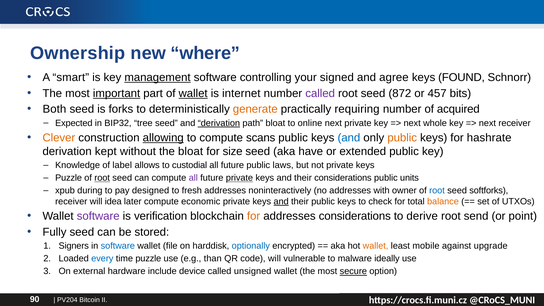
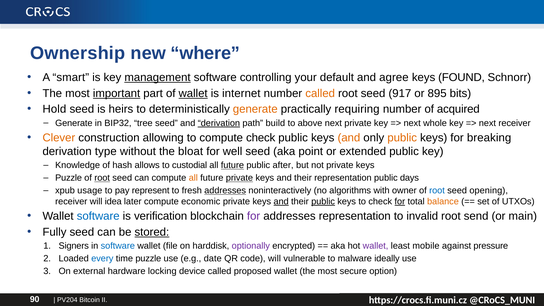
signed: signed -> default
called at (320, 93) colour: purple -> orange
872: 872 -> 917
457: 457 -> 895
Both: Both -> Hold
forks: forks -> heirs
Expected at (74, 123): Expected -> Generate
path bloat: bloat -> build
online: online -> above
allowing underline: present -> none
compute scans: scans -> check
and at (349, 138) colour: blue -> orange
hashrate: hashrate -> breaking
kept: kept -> type
size: size -> well
have: have -> point
label: label -> hash
future at (232, 165) underline: none -> present
laws: laws -> after
all at (193, 178) colour: purple -> orange
their considerations: considerations -> representation
units: units -> days
during: during -> usage
designed: designed -> represent
addresses at (225, 191) underline: none -> present
no addresses: addresses -> algorithms
softforks: softforks -> opening
public at (323, 202) underline: none -> present
for at (400, 202) underline: none -> present
software at (98, 216) colour: purple -> blue
for at (254, 216) colour: orange -> purple
addresses considerations: considerations -> representation
derive: derive -> invalid
point: point -> main
stored underline: none -> present
optionally colour: blue -> purple
wallet at (376, 246) colour: orange -> purple
upgrade: upgrade -> pressure
than: than -> date
include: include -> locking
unsigned: unsigned -> proposed
secure underline: present -> none
